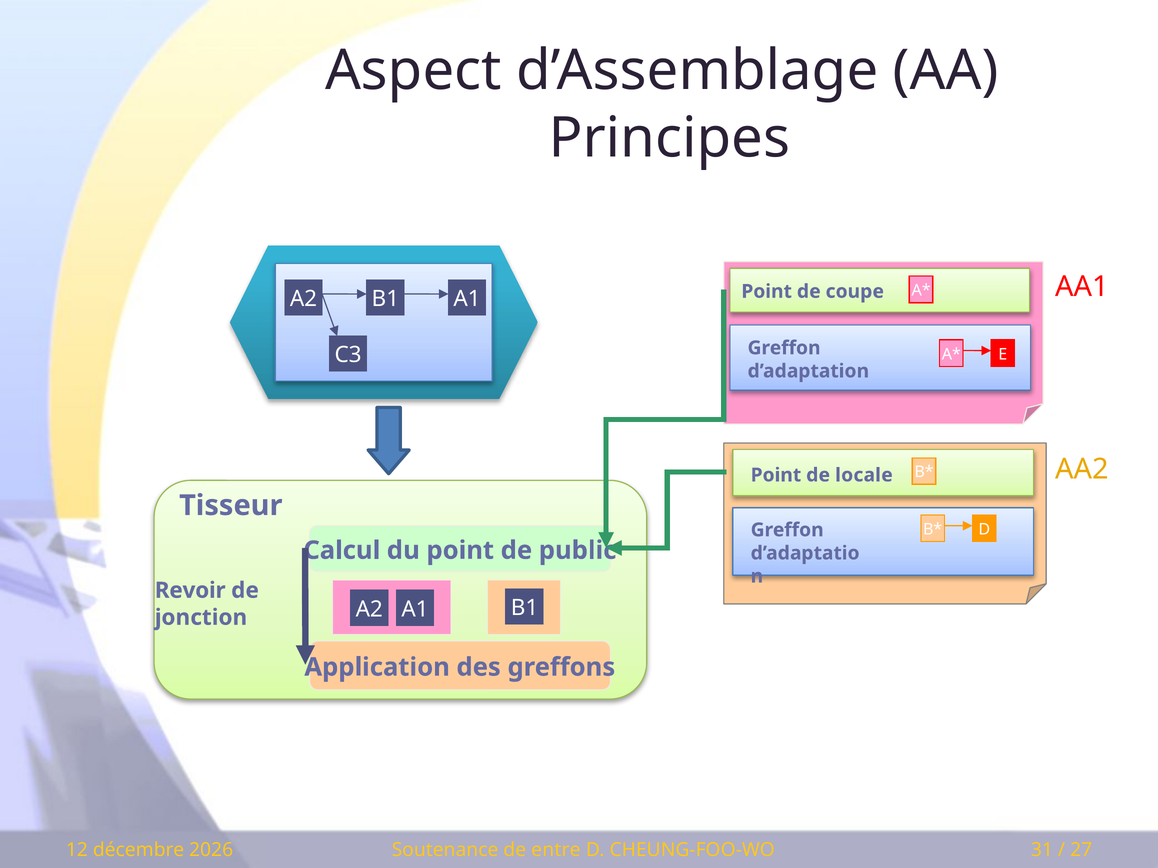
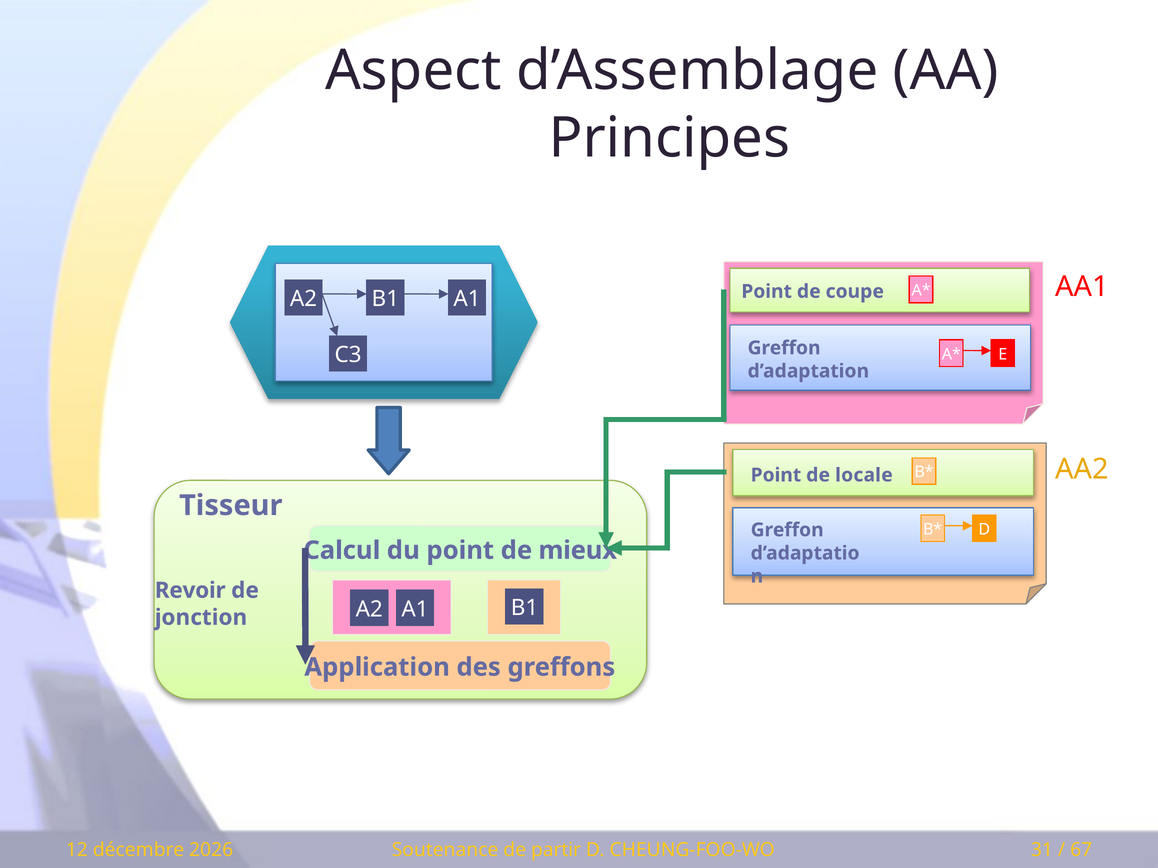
public: public -> mieux
entre: entre -> partir
27: 27 -> 67
